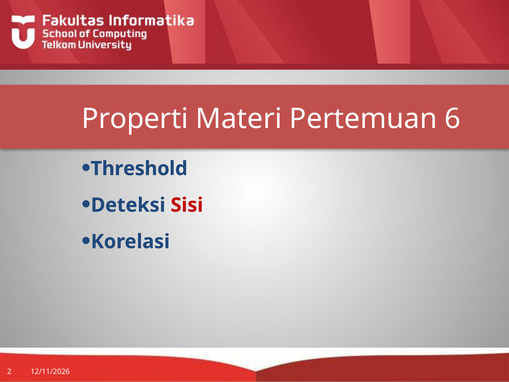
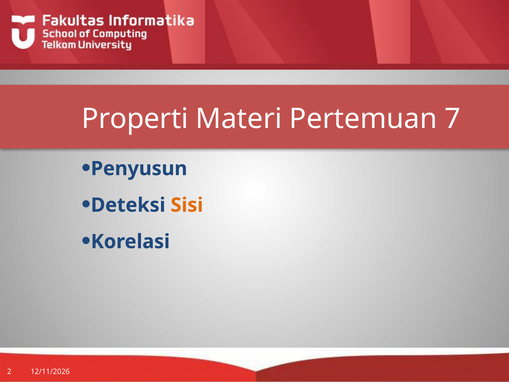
6: 6 -> 7
Threshold: Threshold -> Penyusun
Sisi colour: red -> orange
